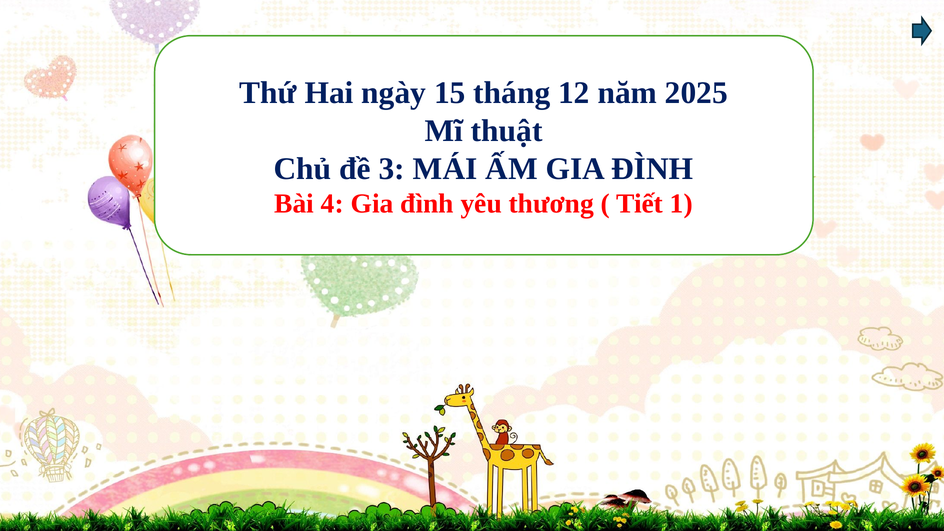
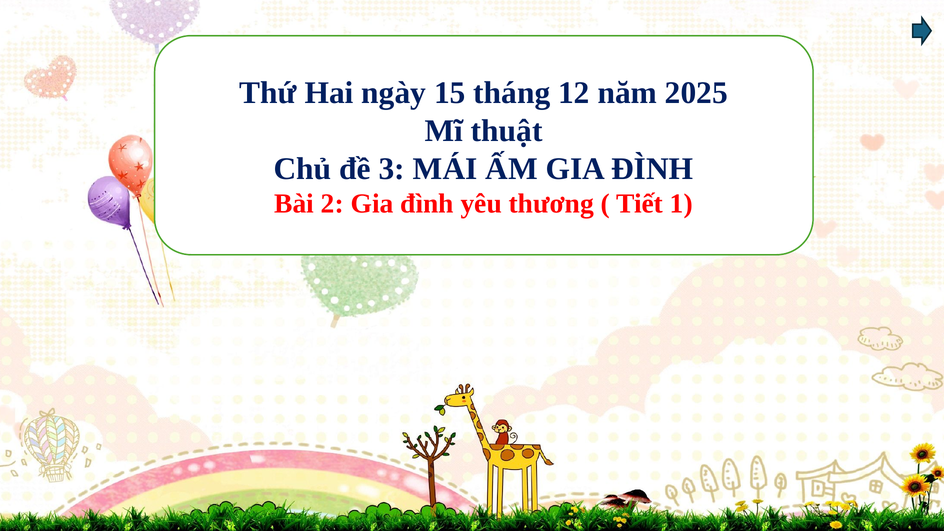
4: 4 -> 2
